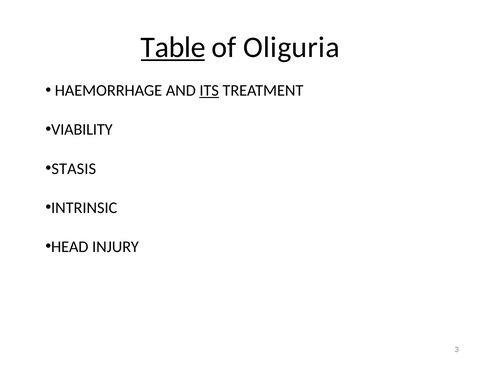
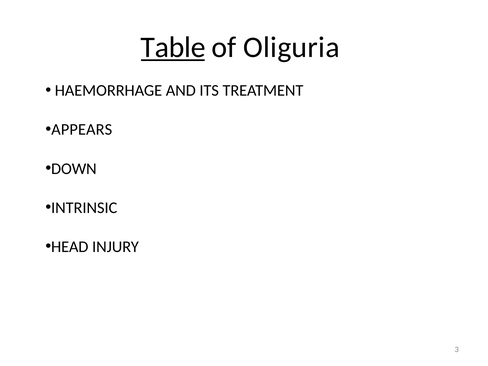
ITS underline: present -> none
VIABILITY: VIABILITY -> APPEARS
STASIS: STASIS -> DOWN
